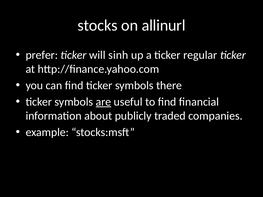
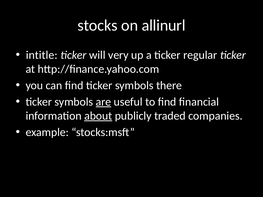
prefer: prefer -> intitle
sinh: sinh -> very
about underline: none -> present
